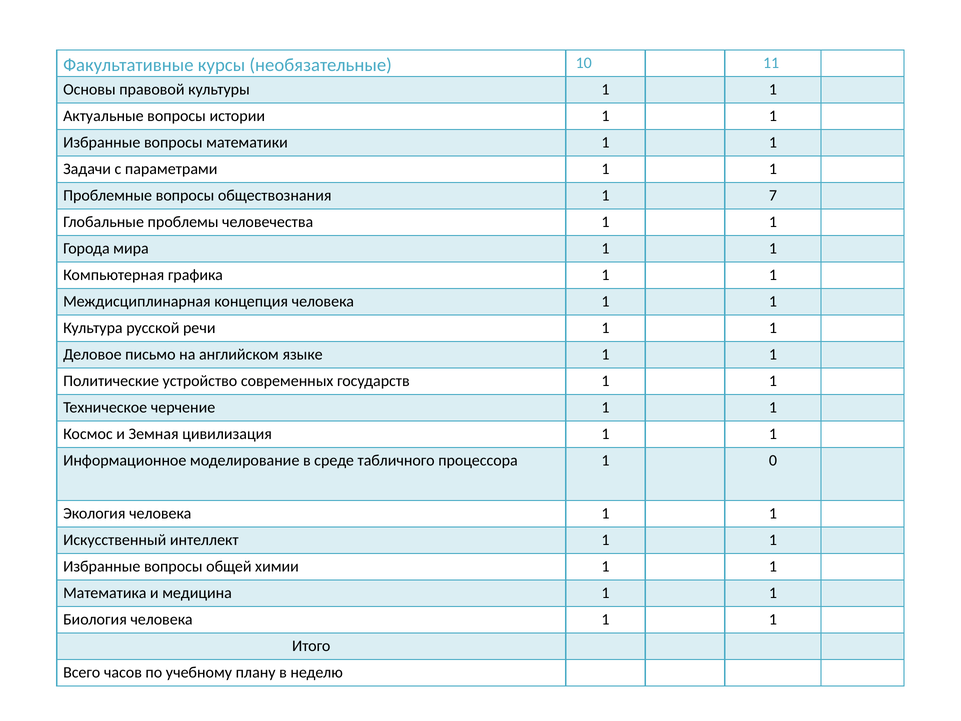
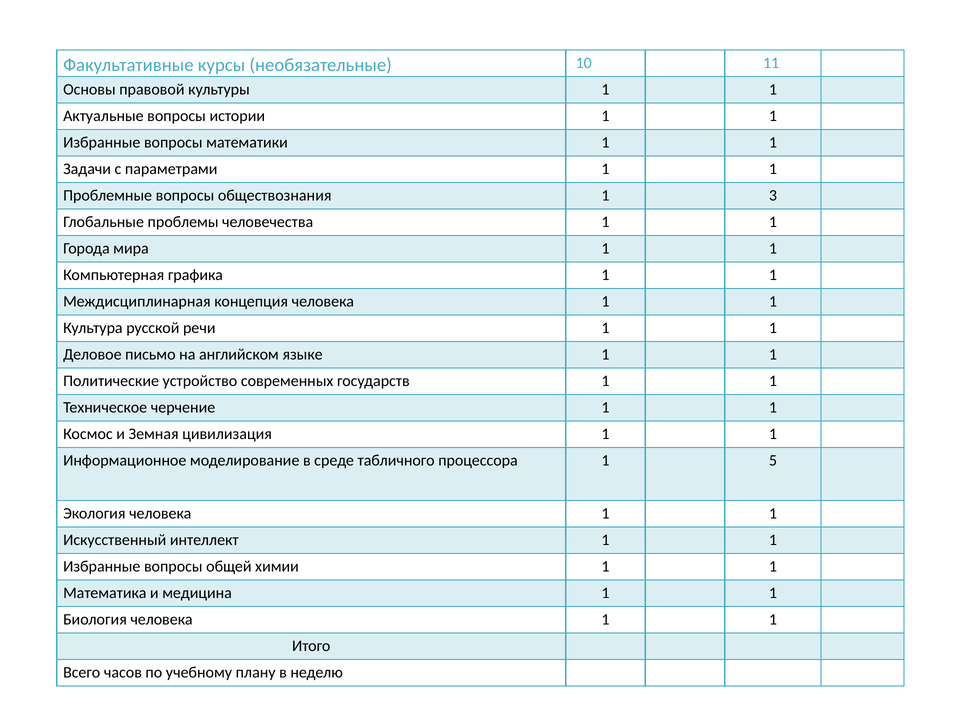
7: 7 -> 3
0: 0 -> 5
